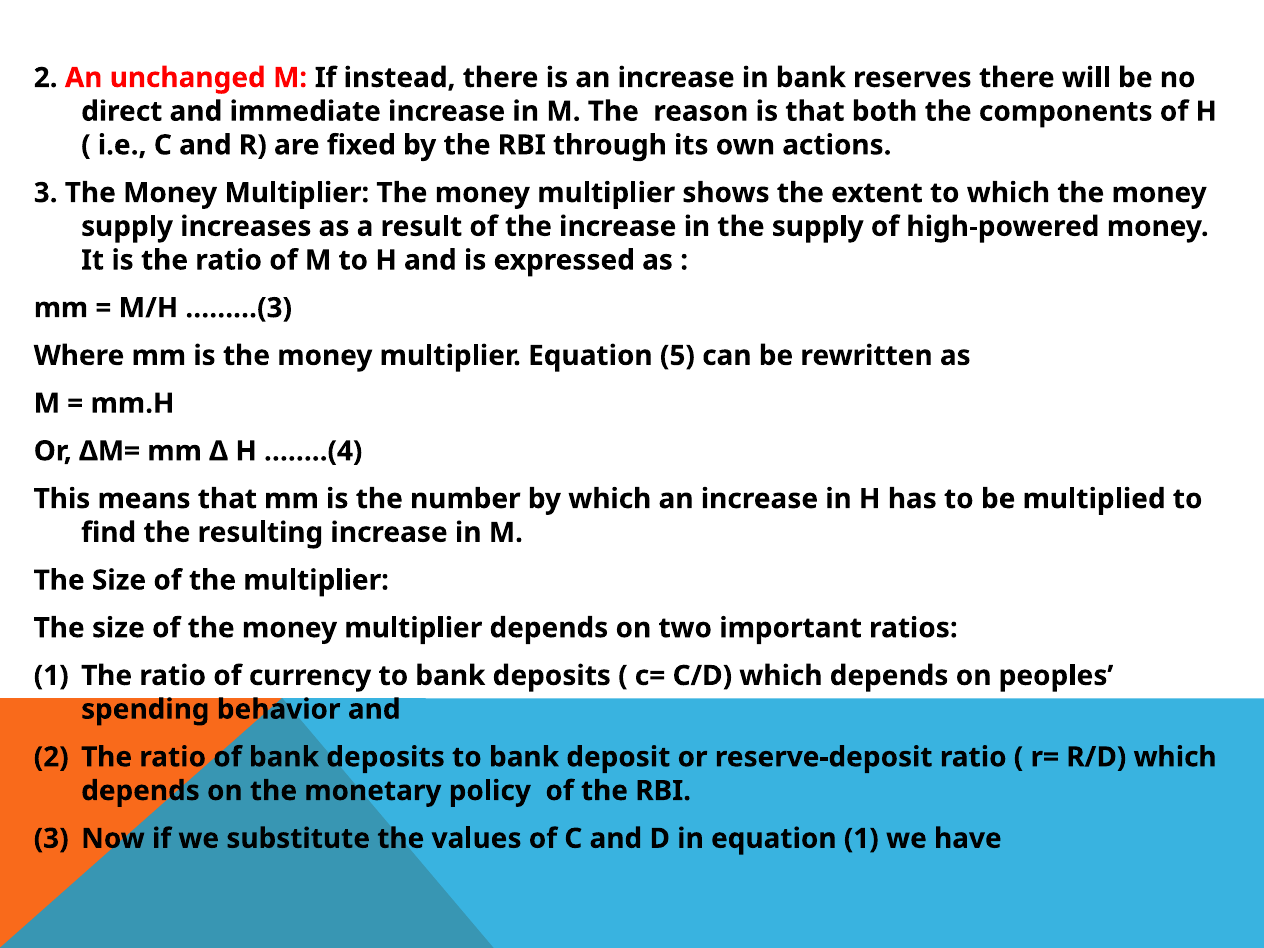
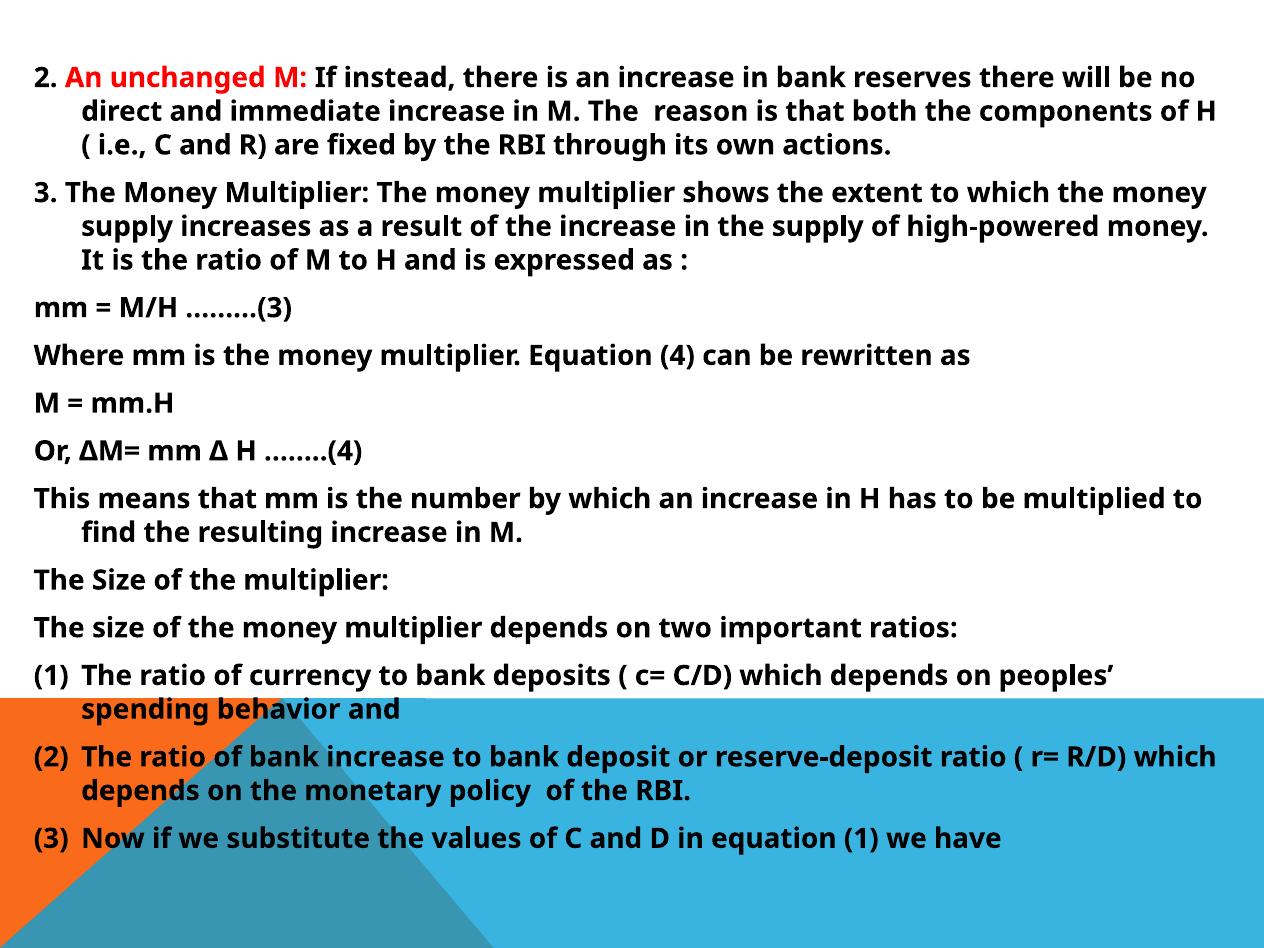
5: 5 -> 4
of bank deposits: deposits -> increase
